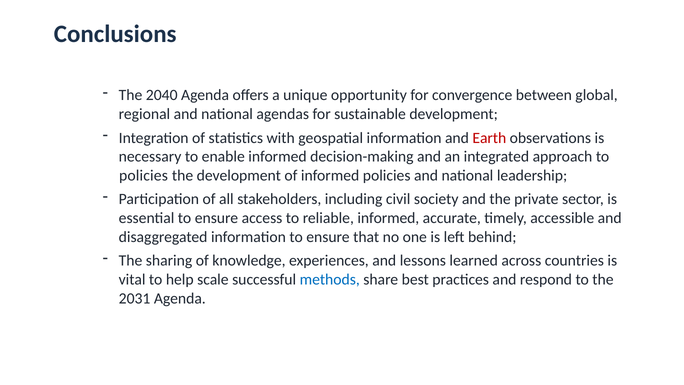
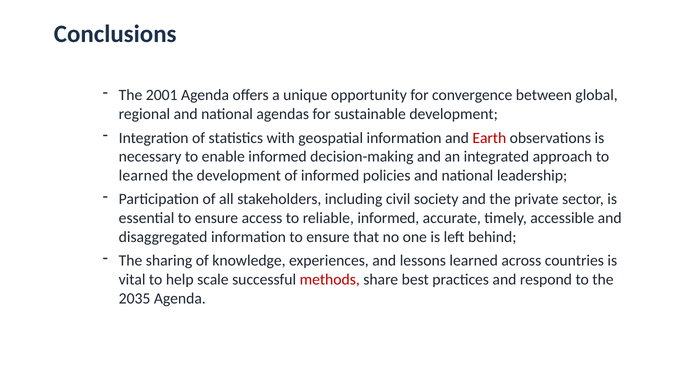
2040: 2040 -> 2001
policies at (143, 175): policies -> learned
methods colour: blue -> red
2031: 2031 -> 2035
